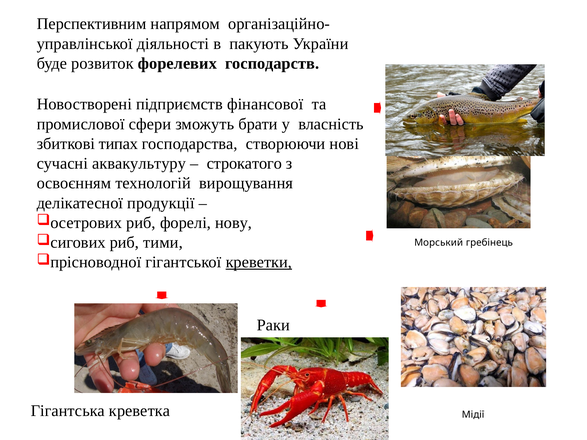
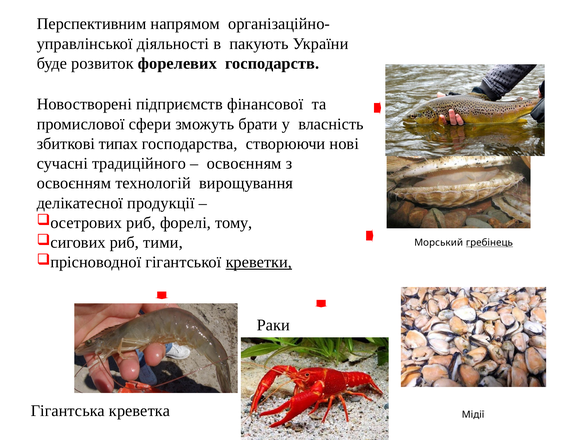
аквакультуру: аквакультуру -> традиційного
строкатого at (244, 164): строкатого -> освоєнням
нову: нову -> тому
гребінець underline: none -> present
